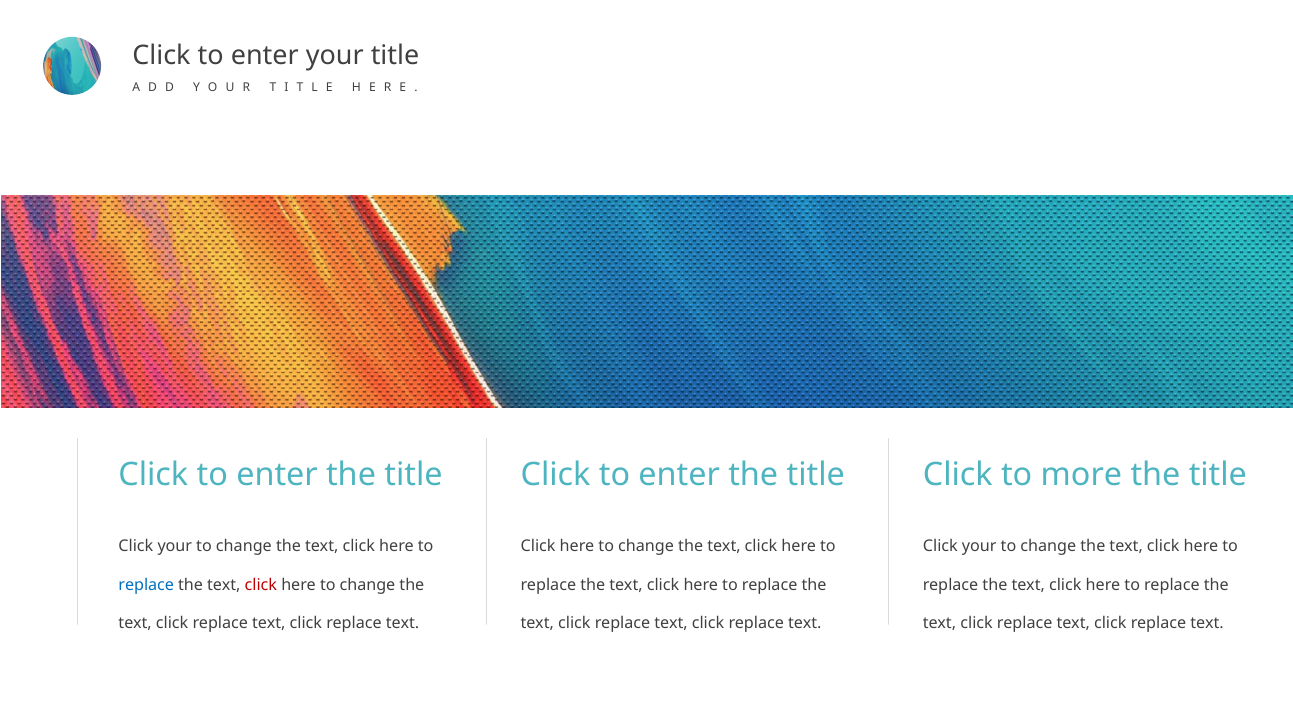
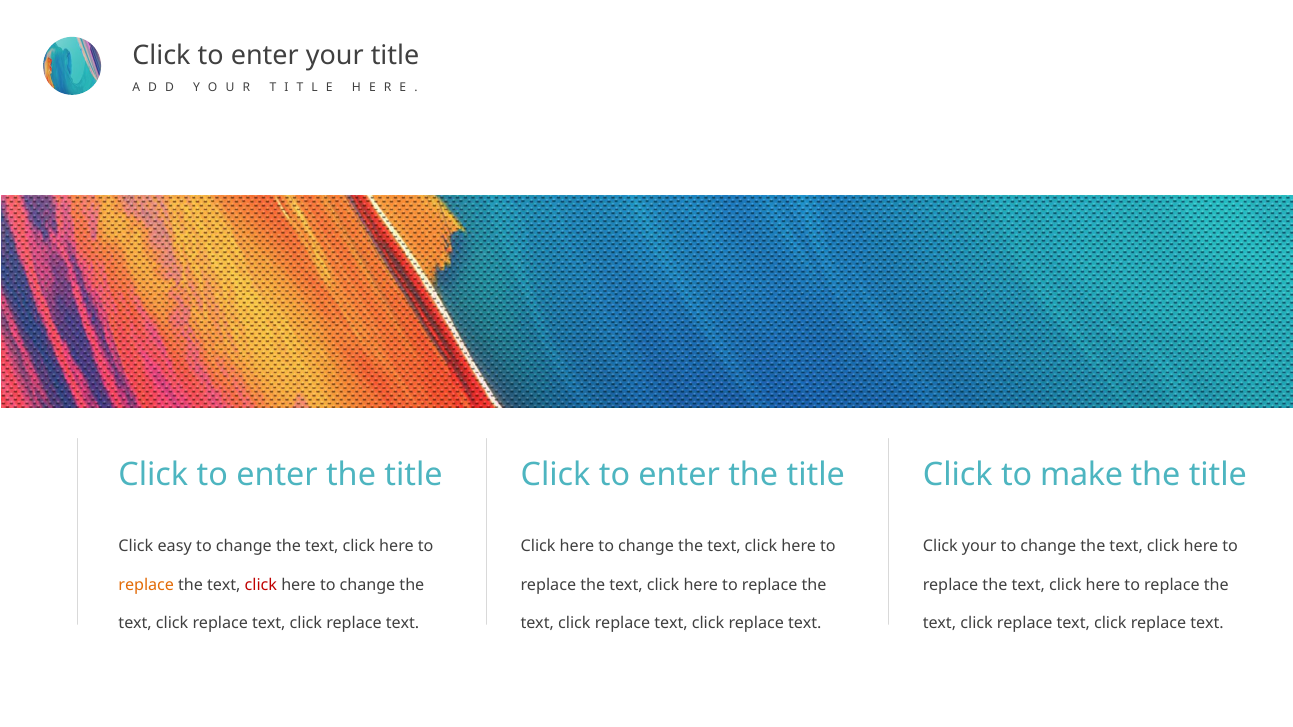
more: more -> make
your at (175, 546): your -> easy
replace at (146, 585) colour: blue -> orange
